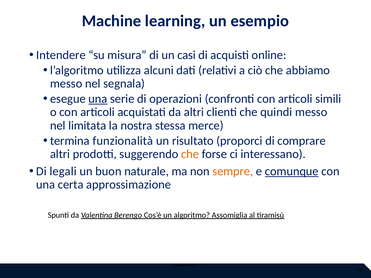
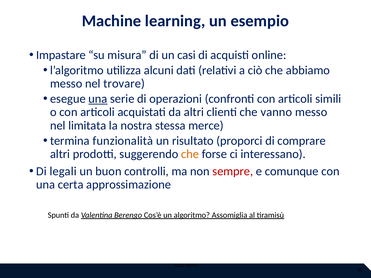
Intendere: Intendere -> Impastare
segnala: segnala -> trovare
quindi: quindi -> vanno
naturale: naturale -> controlli
sempre colour: orange -> red
comunque underline: present -> none
